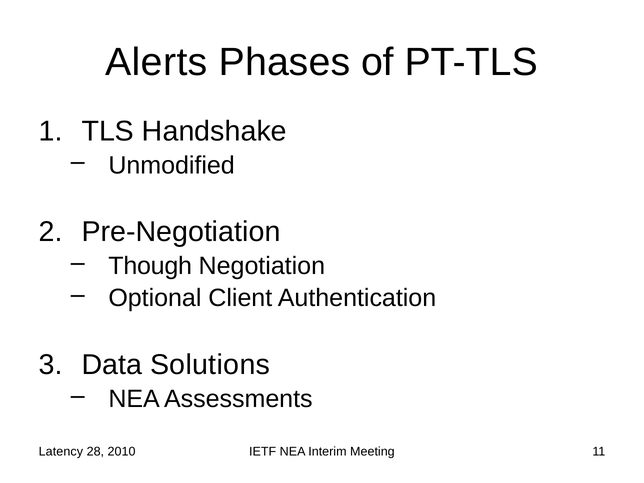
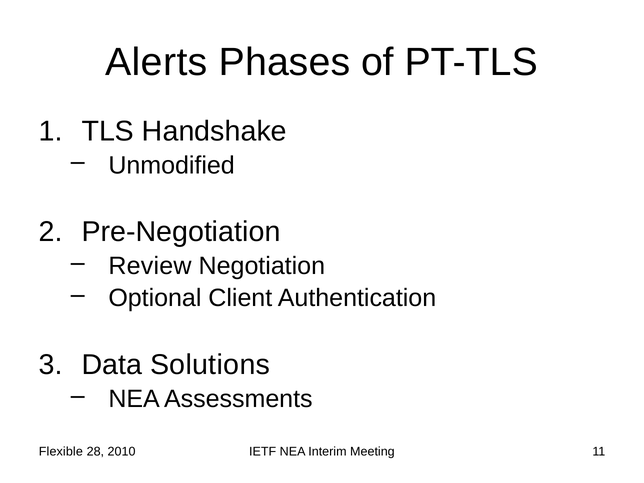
Though: Though -> Review
Latency: Latency -> Flexible
